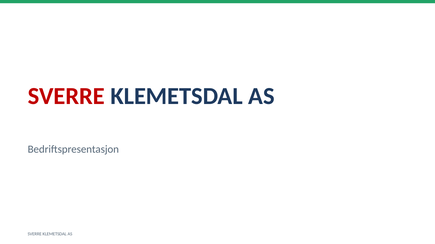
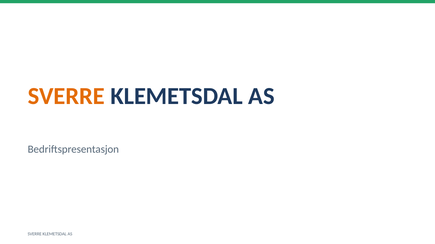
SVERRE at (66, 96) colour: red -> orange
